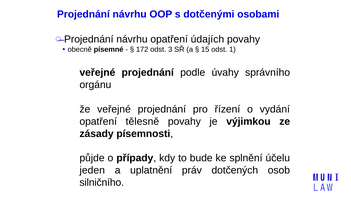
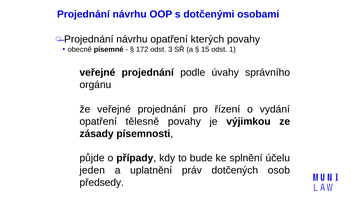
údajích: údajích -> kterých
silničního: silničního -> předsedy
